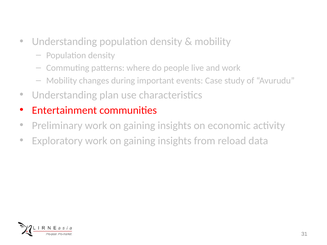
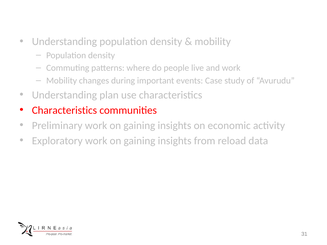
Entertainment at (64, 110): Entertainment -> Characteristics
